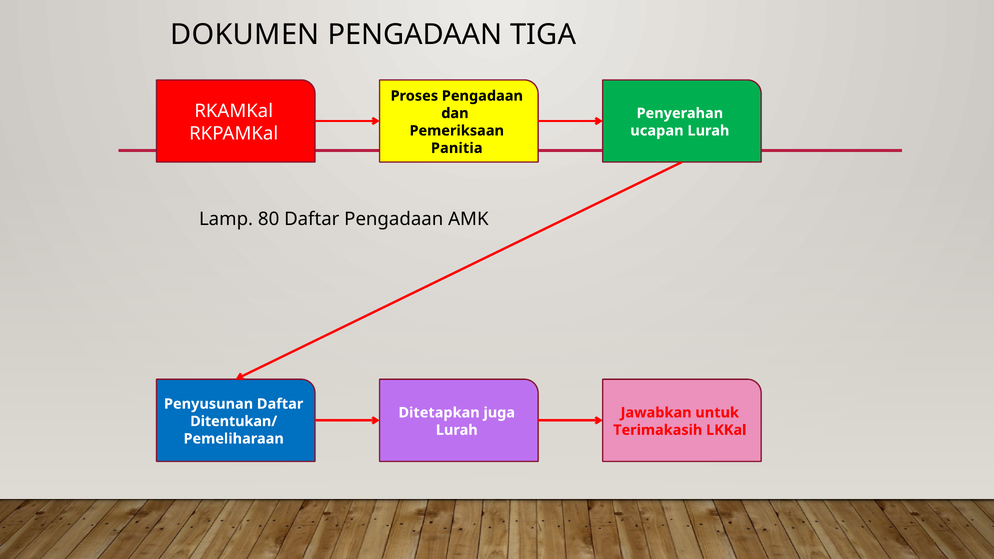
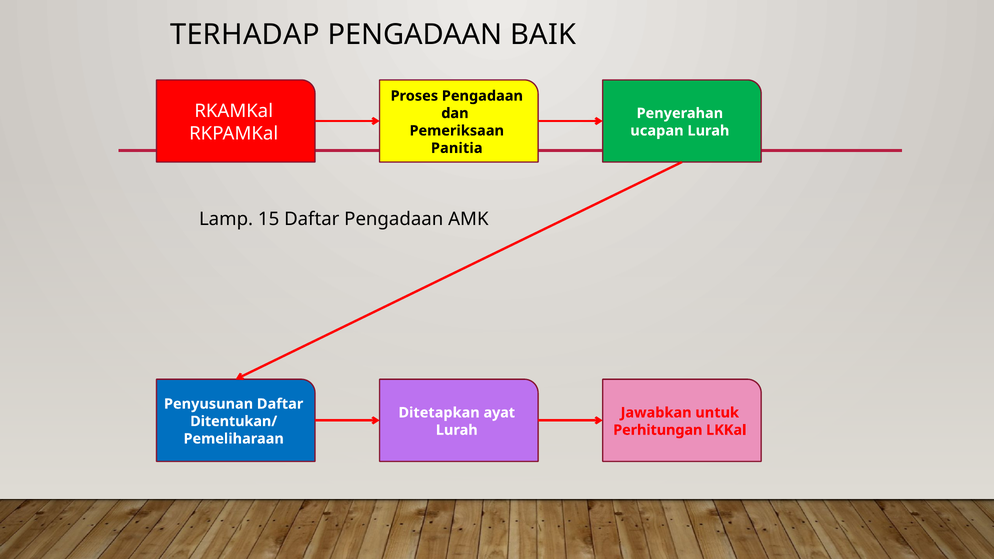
DOKUMEN: DOKUMEN -> TERHADAP
TIGA: TIGA -> BAIK
80: 80 -> 15
juga: juga -> ayat
Terimakasih: Terimakasih -> Perhitungan
